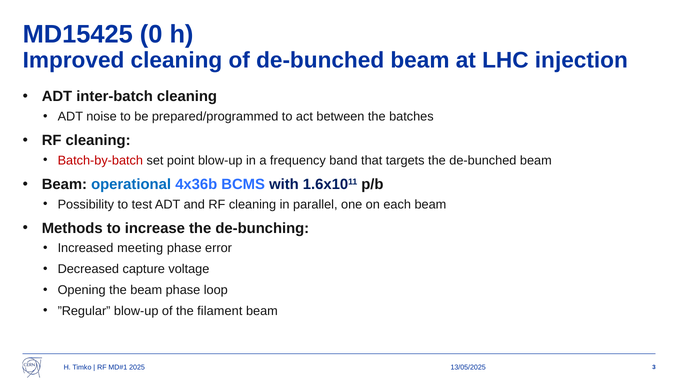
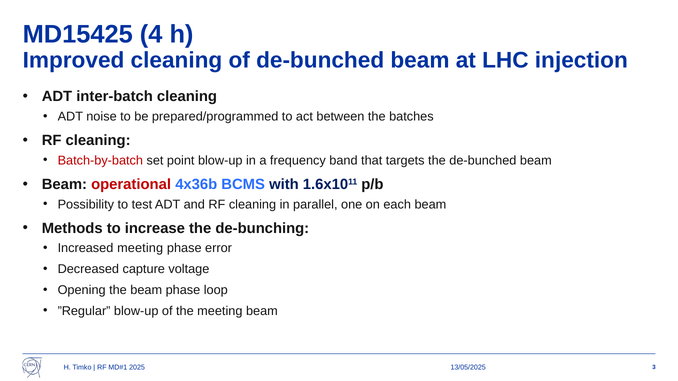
0: 0 -> 4
operational colour: blue -> red
the filament: filament -> meeting
